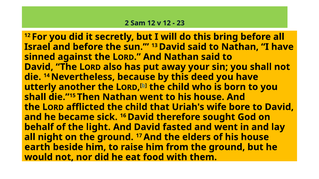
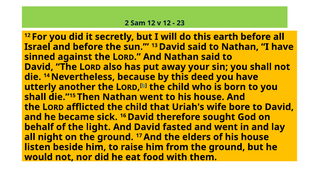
bring: bring -> earth
earth: earth -> listen
